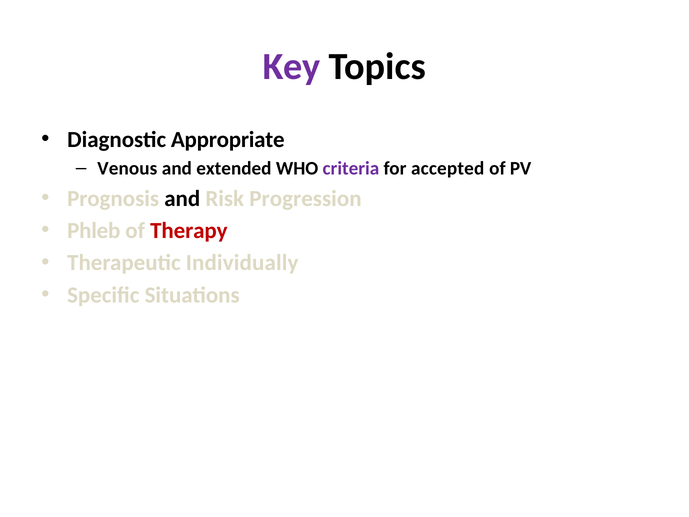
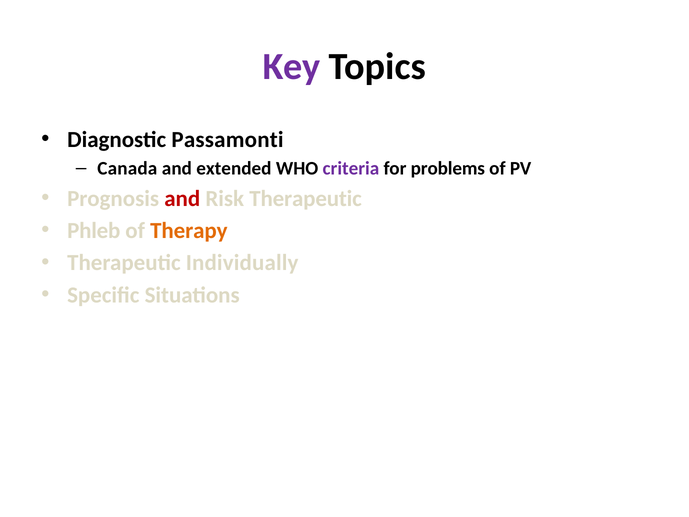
Appropriate: Appropriate -> Passamonti
Venous: Venous -> Canada
accepted: accepted -> problems
and at (182, 198) colour: black -> red
Risk Progression: Progression -> Therapeutic
Therapy colour: red -> orange
